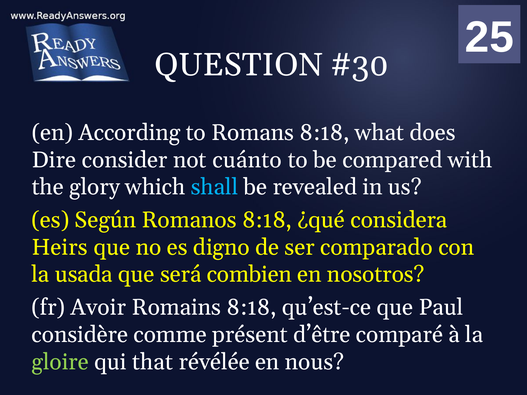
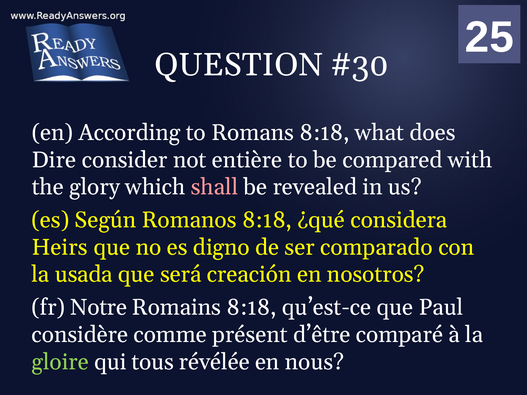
cuánto: cuánto -> entière
shall colour: light blue -> pink
combien: combien -> creación
Avoir: Avoir -> Notre
that: that -> tous
